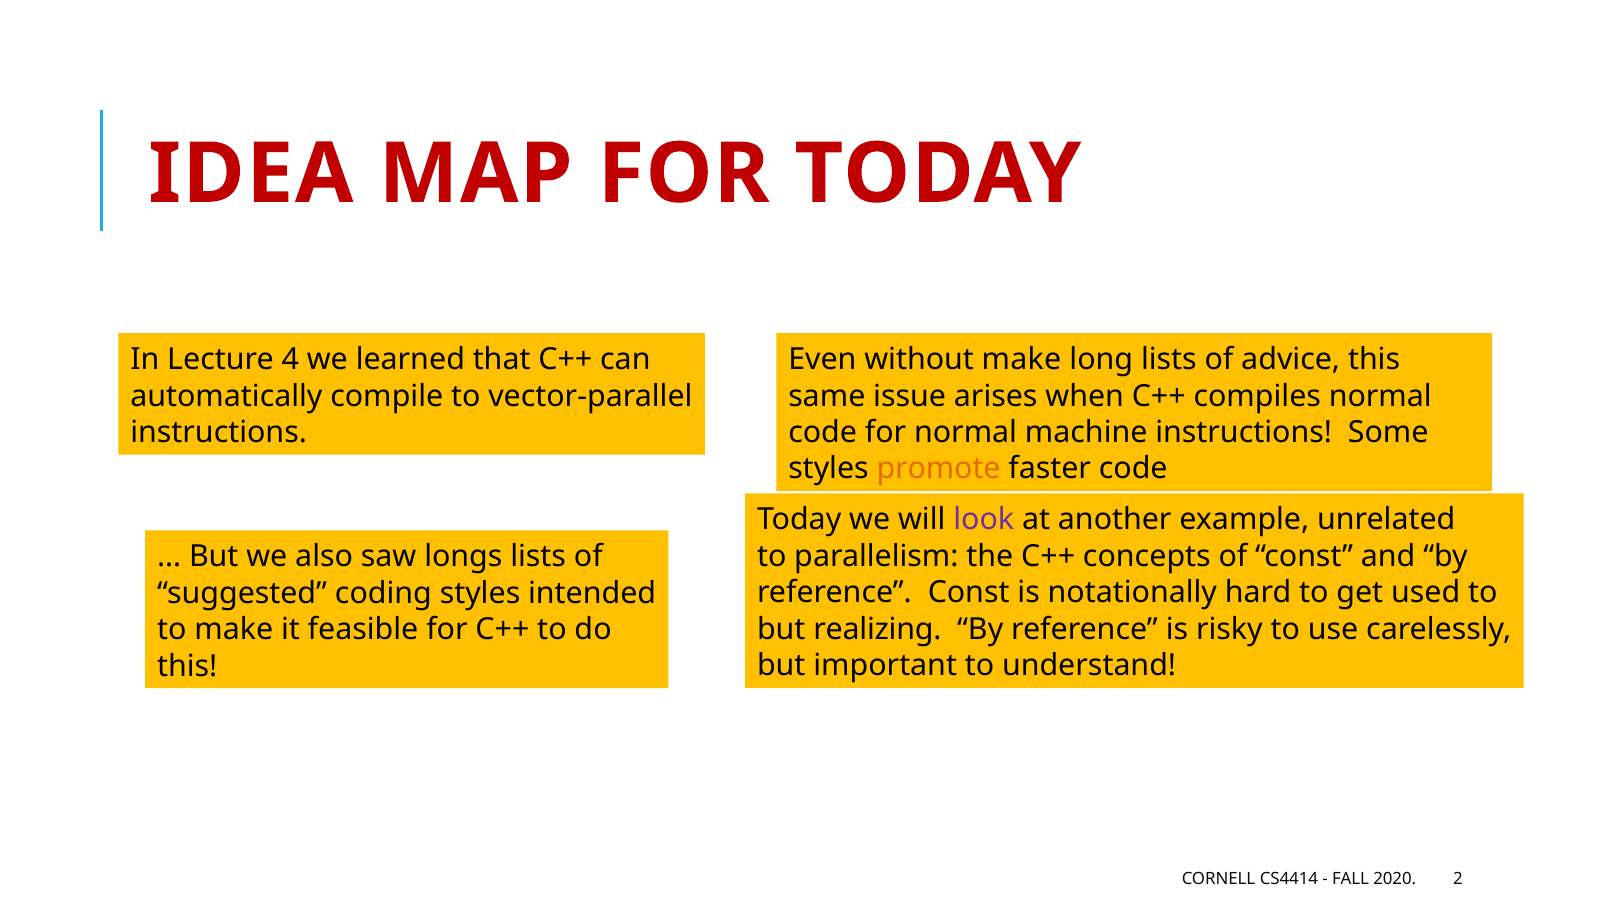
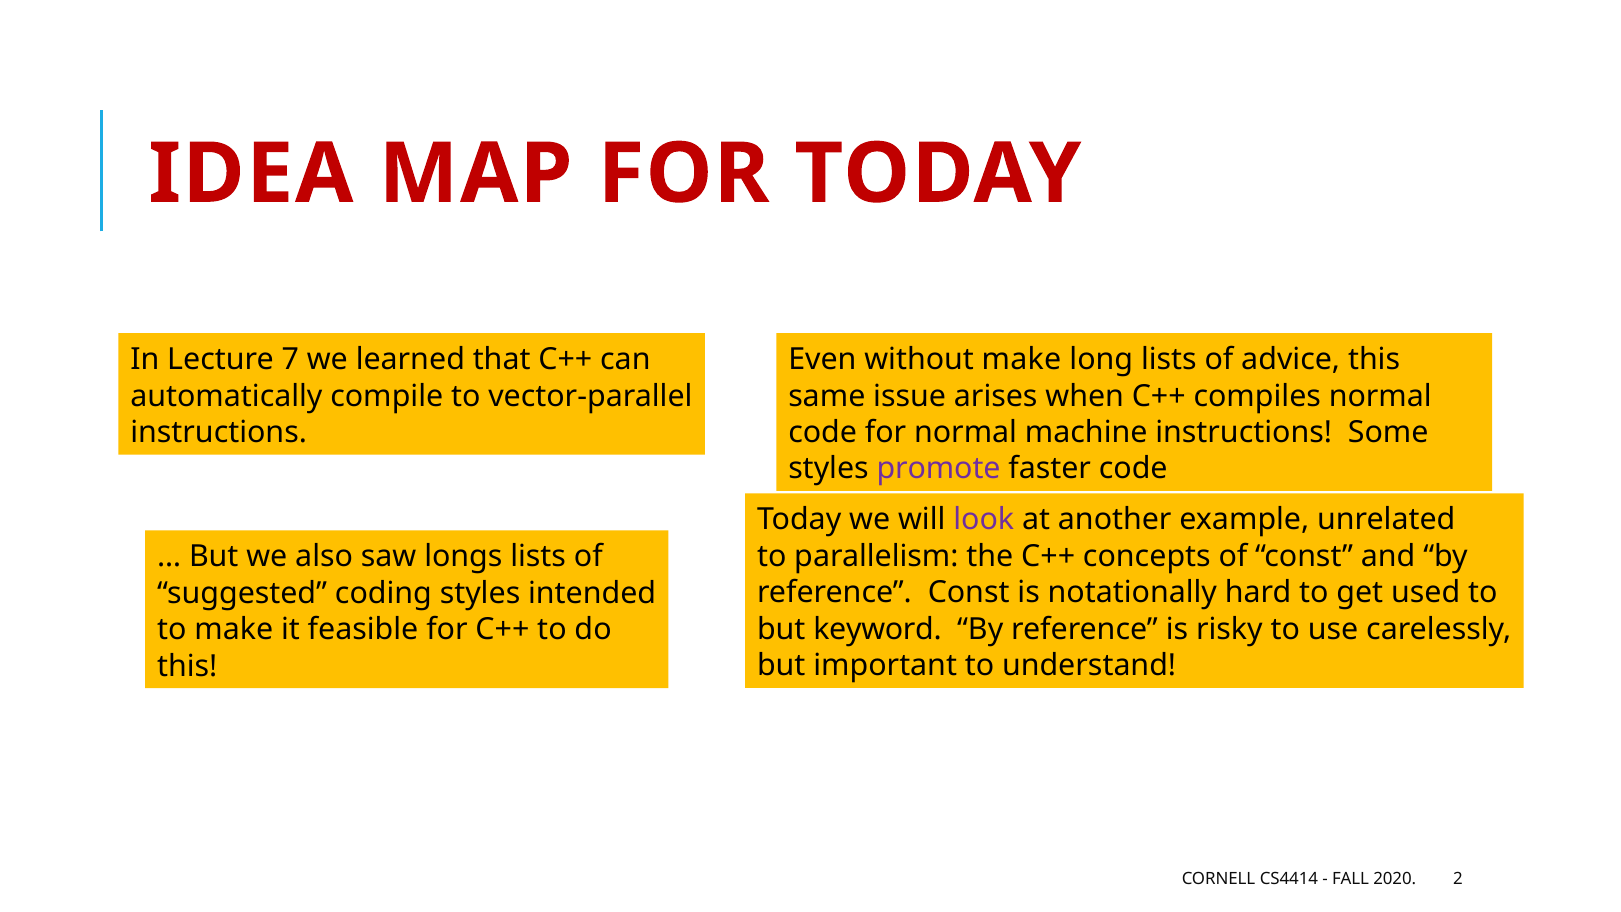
4: 4 -> 7
promote colour: orange -> purple
realizing: realizing -> keyword
